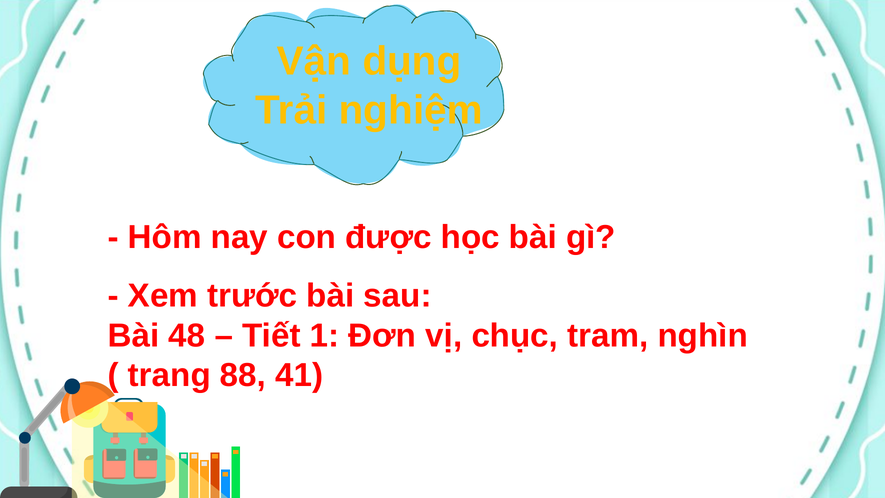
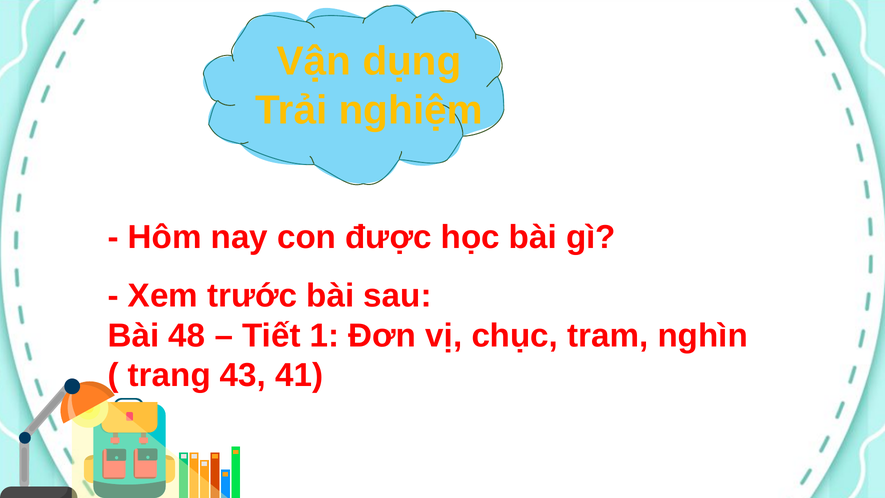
88: 88 -> 43
